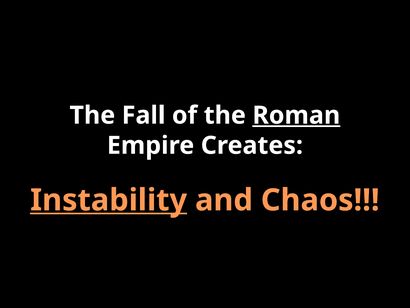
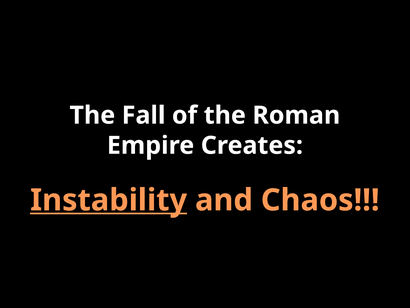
Roman underline: present -> none
